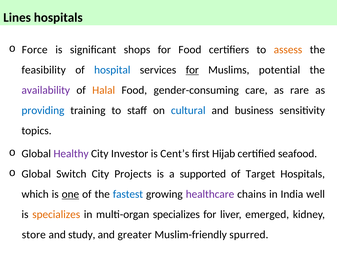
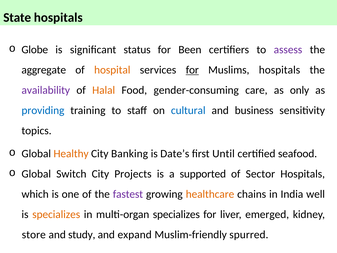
Lines: Lines -> State
Force: Force -> Globe
shops: shops -> status
for Food: Food -> Been
assess colour: orange -> purple
feasibility: feasibility -> aggregate
hospital colour: blue -> orange
Muslims potential: potential -> hospitals
rare: rare -> only
Healthy colour: purple -> orange
Investor: Investor -> Banking
Cent’s: Cent’s -> Date’s
Hijab: Hijab -> Until
Target: Target -> Sector
one underline: present -> none
fastest colour: blue -> purple
healthcare colour: purple -> orange
greater: greater -> expand
